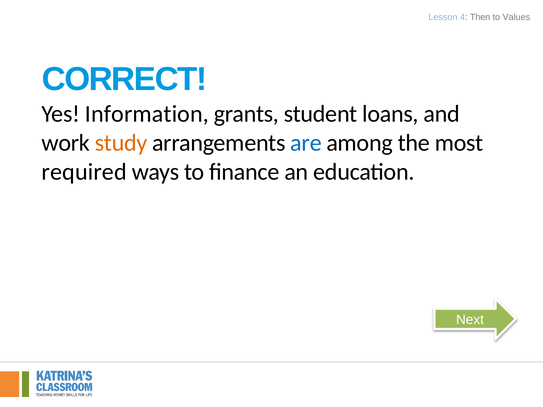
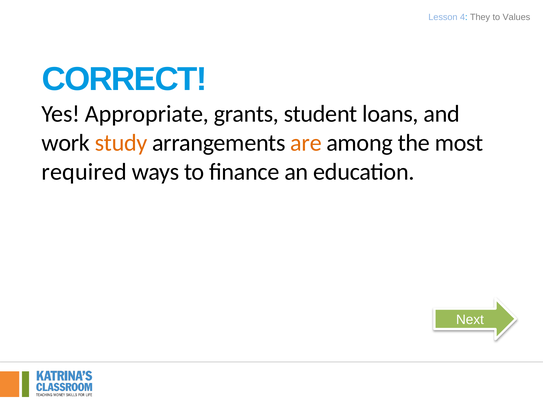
Then: Then -> They
Information: Information -> Appropriate
are colour: blue -> orange
